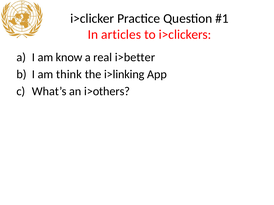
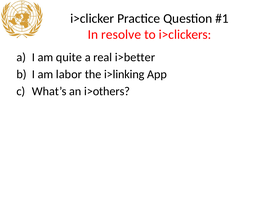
articles: articles -> resolve
know: know -> quite
think: think -> labor
